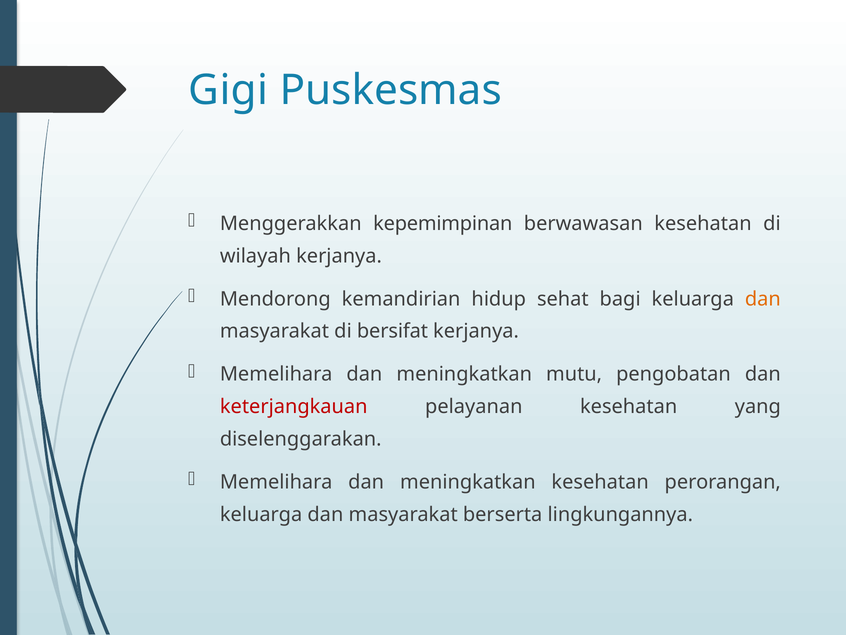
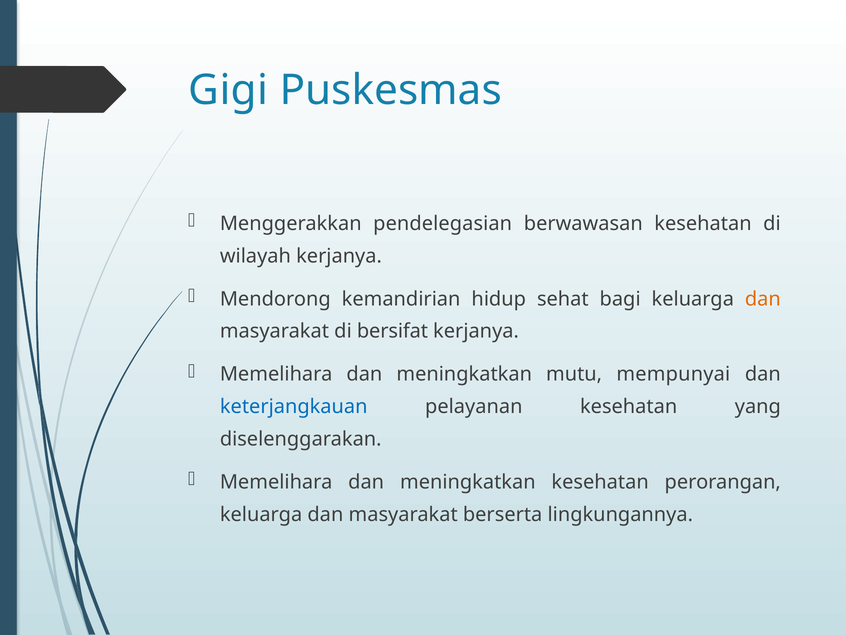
kepemimpinan: kepemimpinan -> pendelegasian
pengobatan: pengobatan -> mempunyai
keterjangkauan colour: red -> blue
